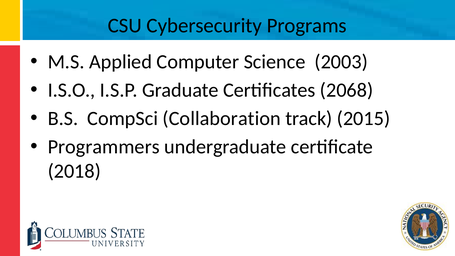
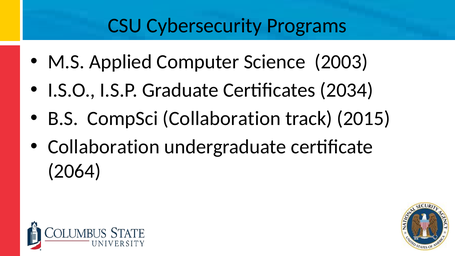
2068: 2068 -> 2034
Programmers at (104, 147): Programmers -> Collaboration
2018: 2018 -> 2064
